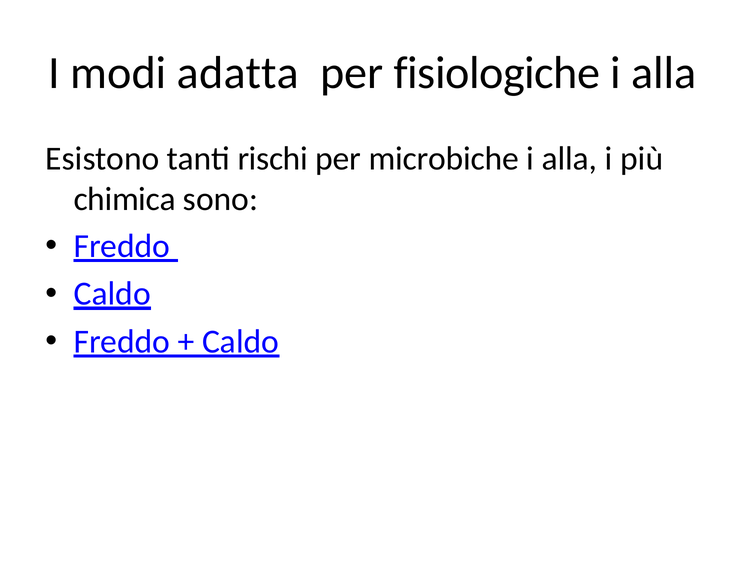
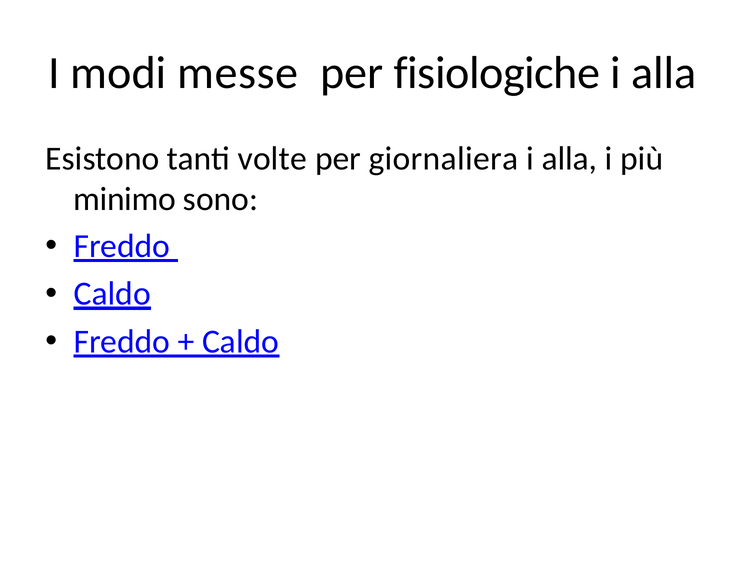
adatta: adatta -> messe
rischi: rischi -> volte
microbiche: microbiche -> giornaliera
chimica: chimica -> minimo
